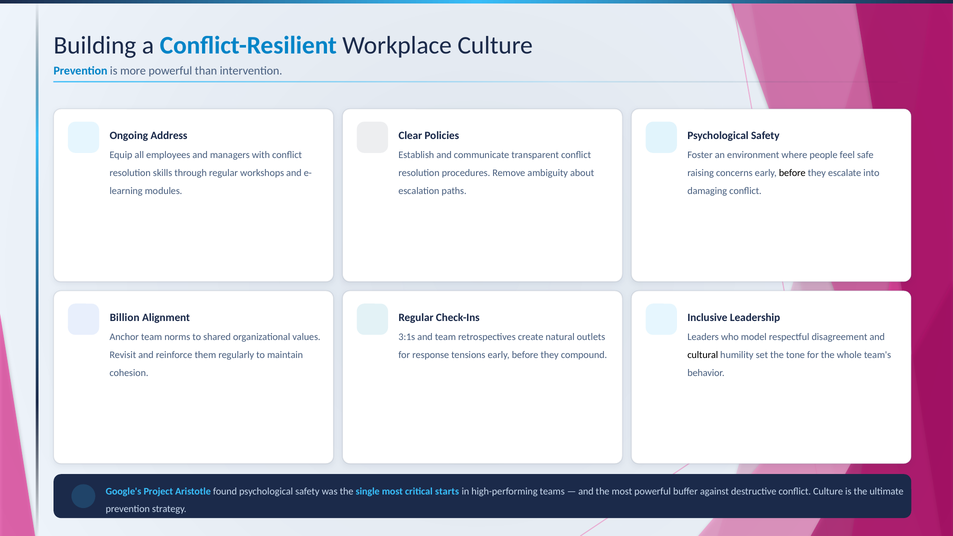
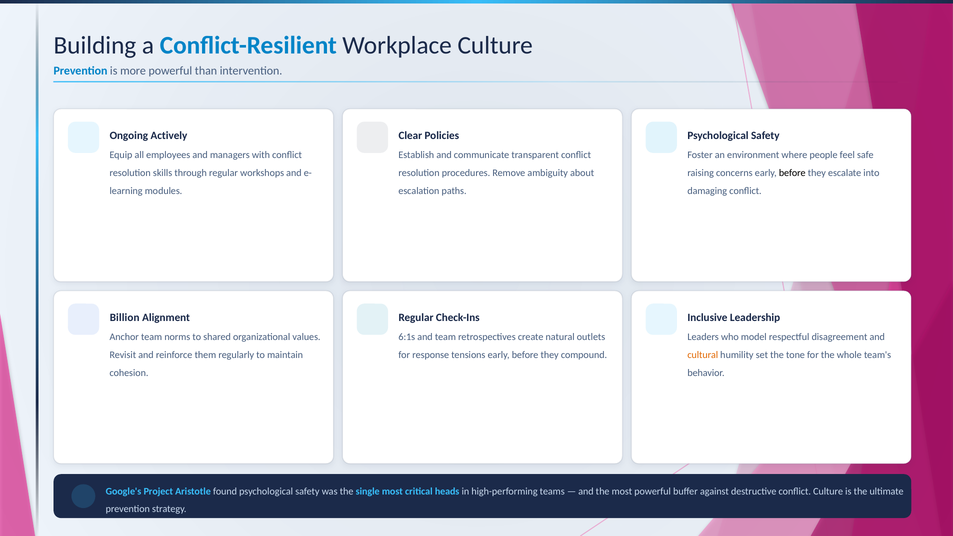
Address: Address -> Actively
3:1s: 3:1s -> 6:1s
cultural colour: black -> orange
starts: starts -> heads
